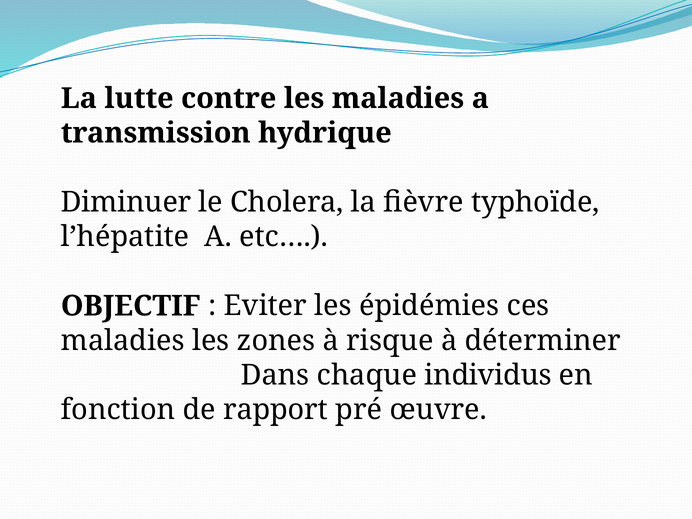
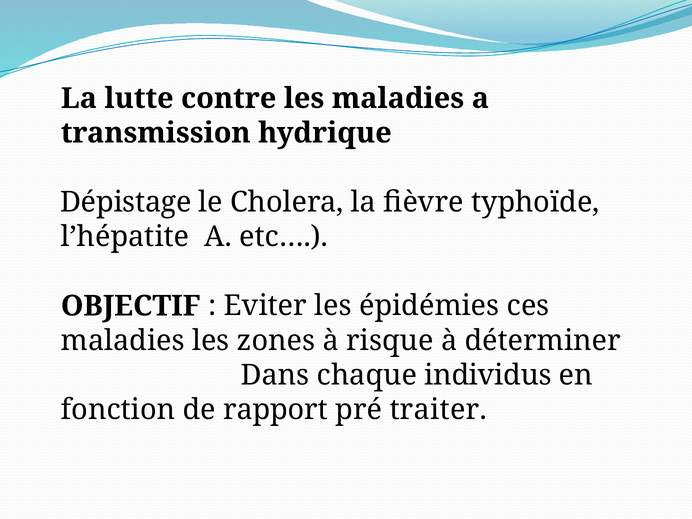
Diminuer: Diminuer -> Dépistage
œuvre: œuvre -> traiter
